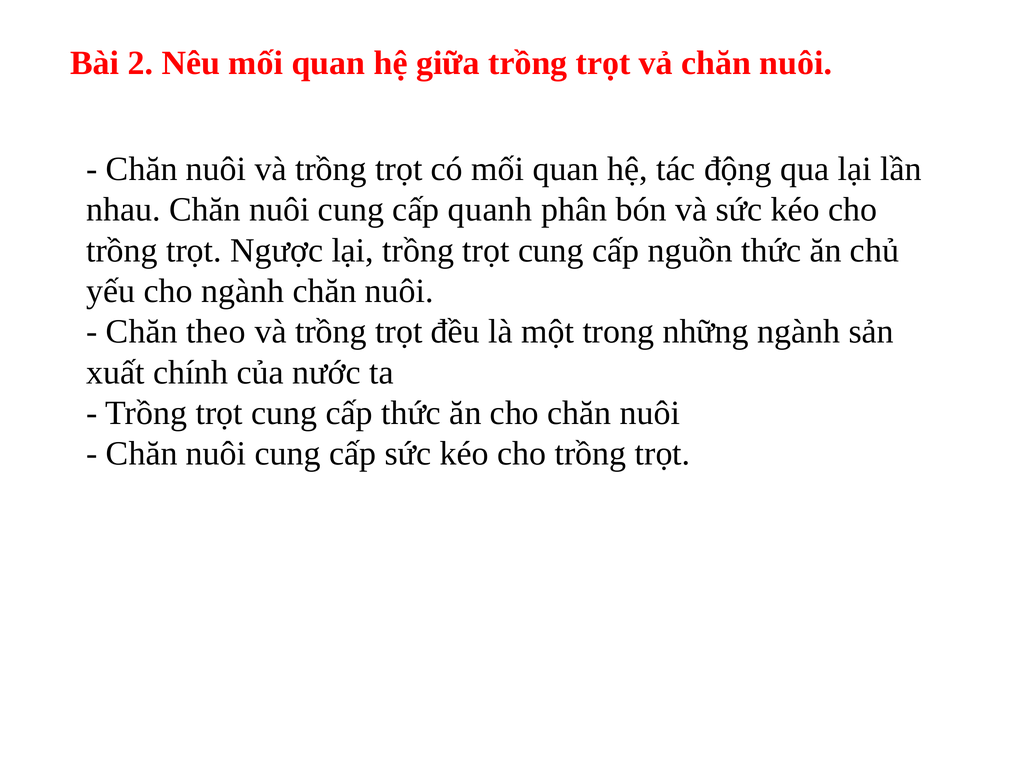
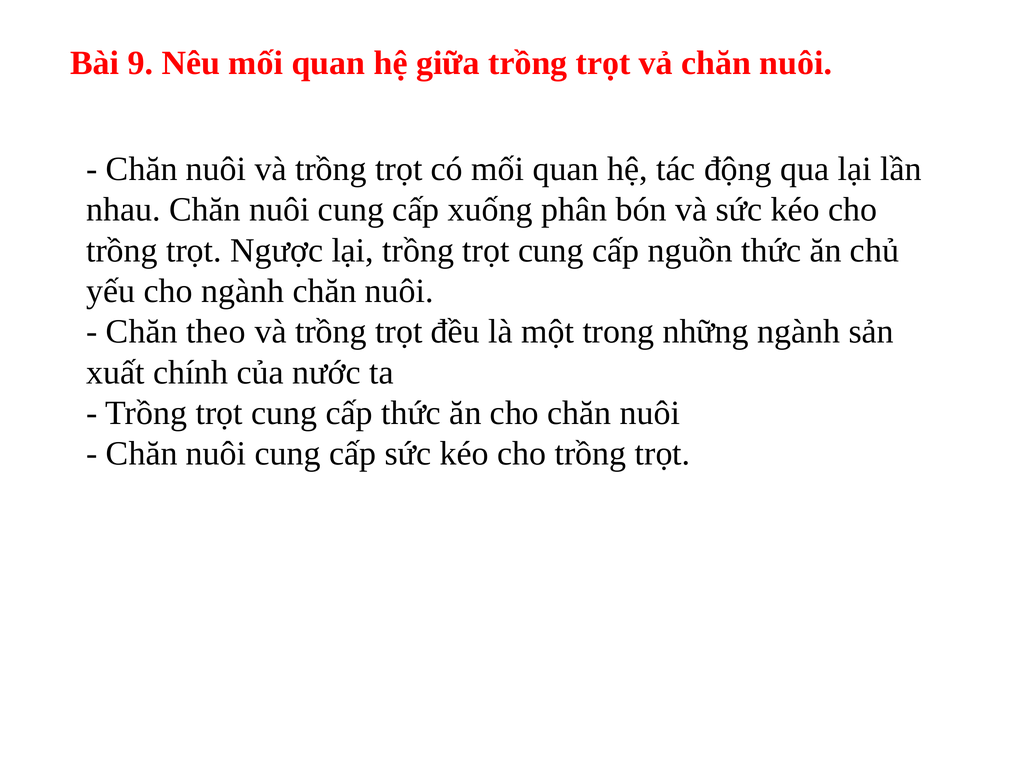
2: 2 -> 9
quanh: quanh -> xuống
